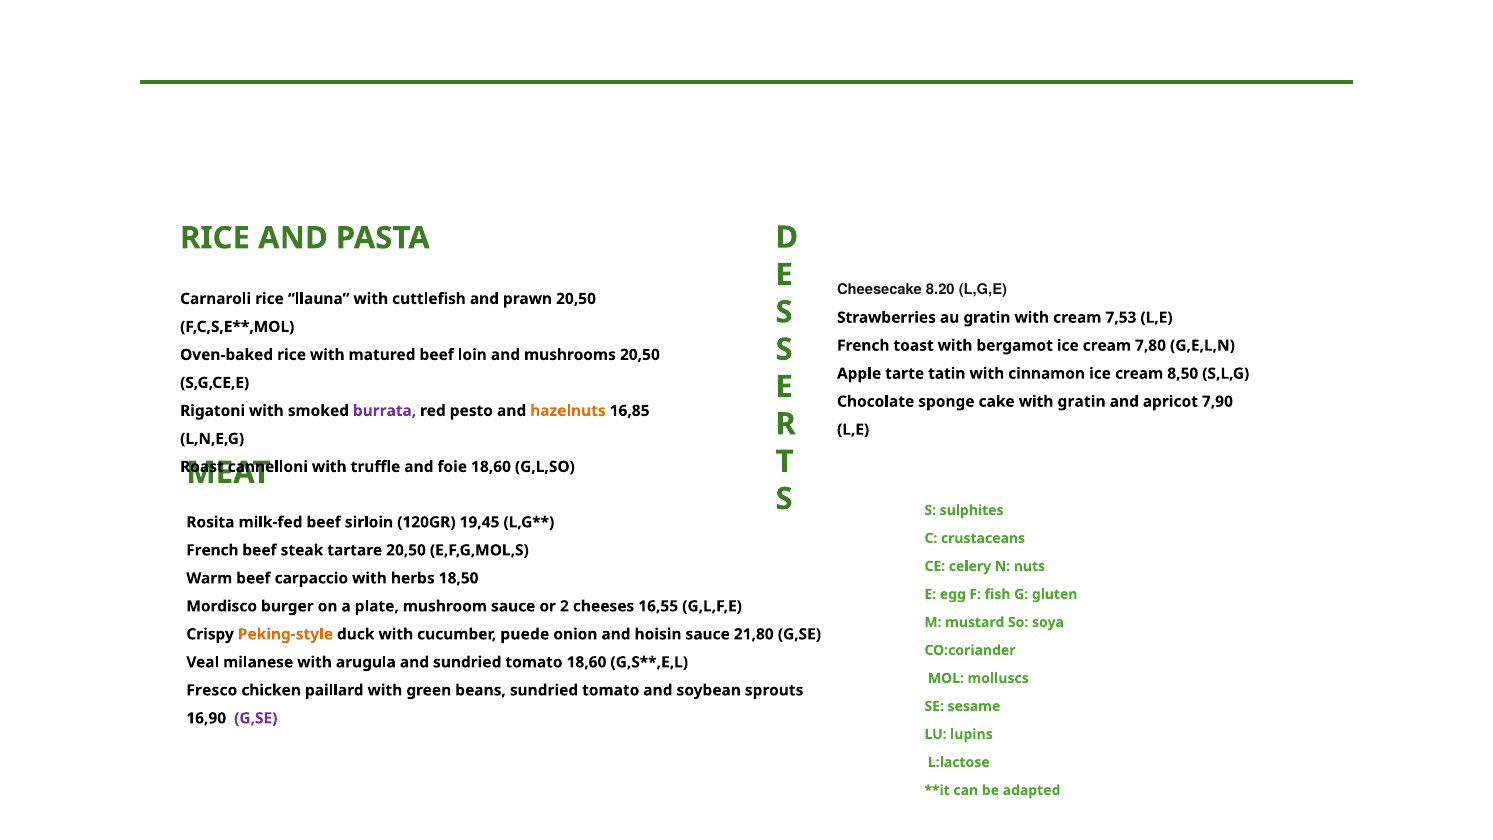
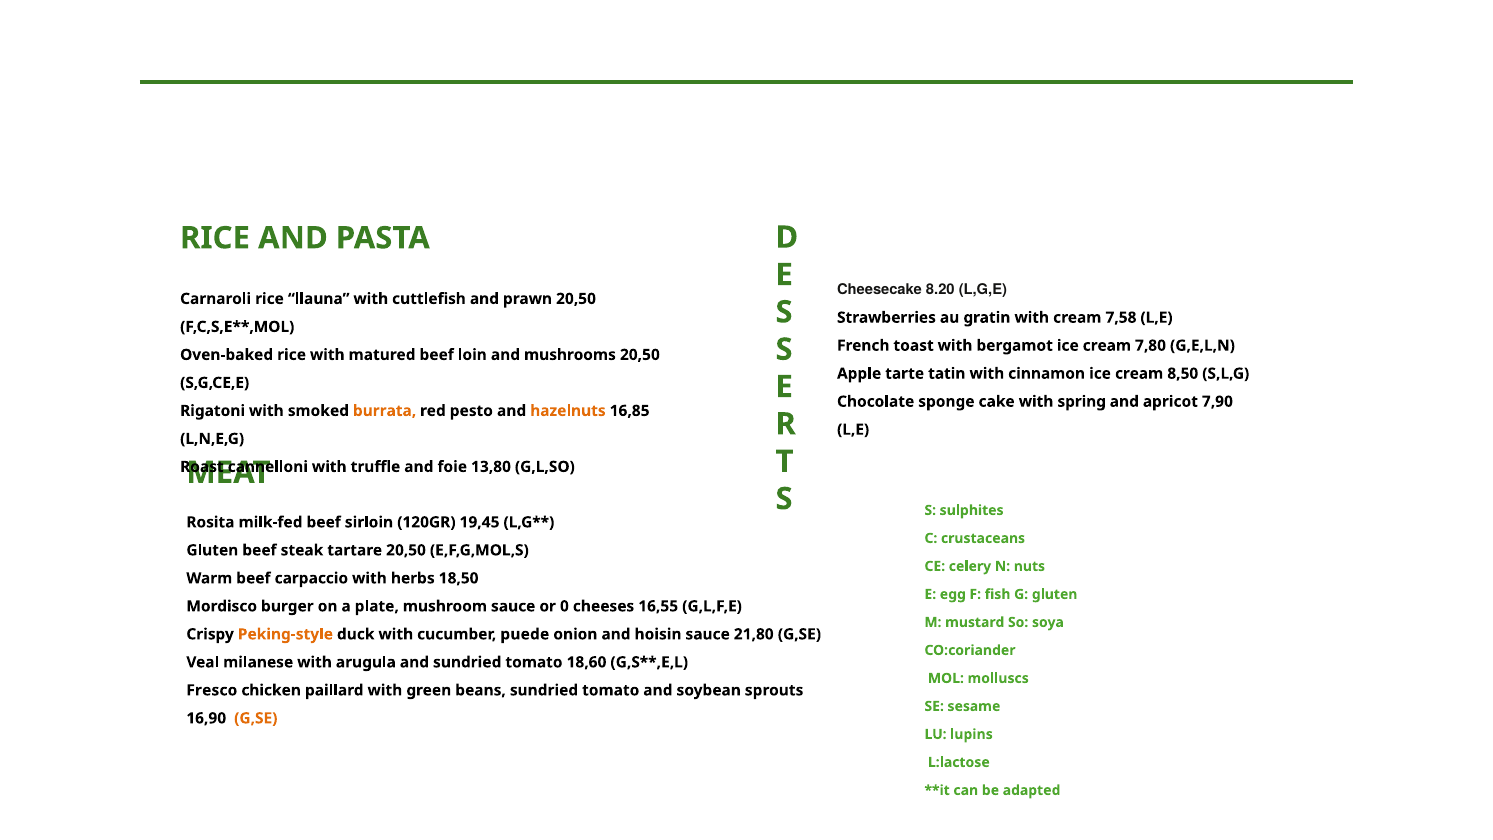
7,53: 7,53 -> 7,58
with gratin: gratin -> spring
burrata colour: purple -> orange
foie 18,60: 18,60 -> 13,80
French at (212, 550): French -> Gluten
2: 2 -> 0
G,SE at (256, 718) colour: purple -> orange
